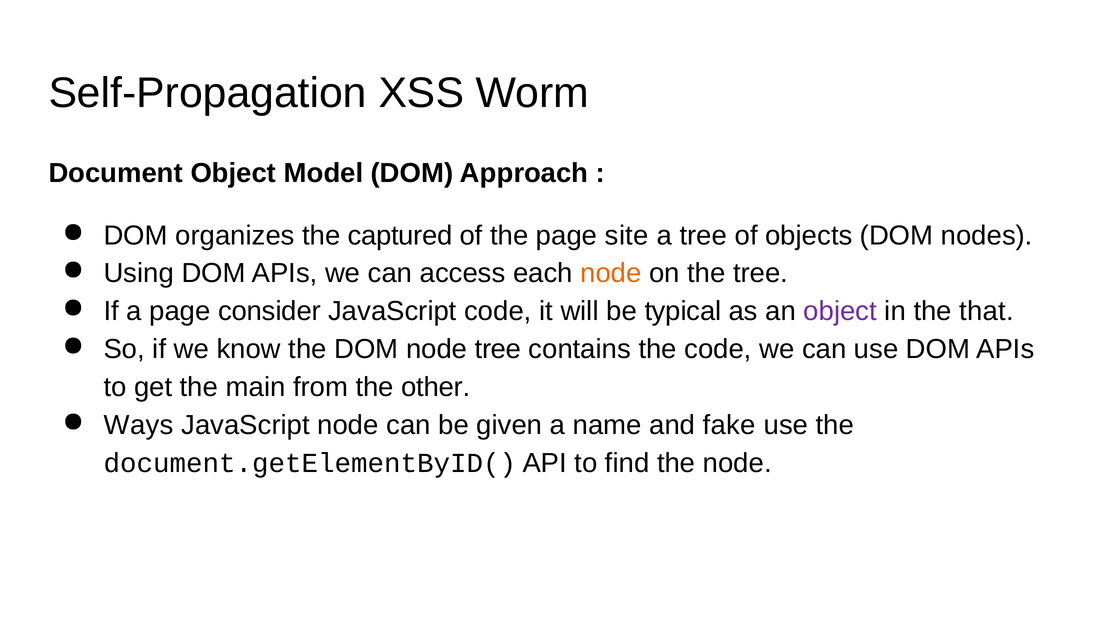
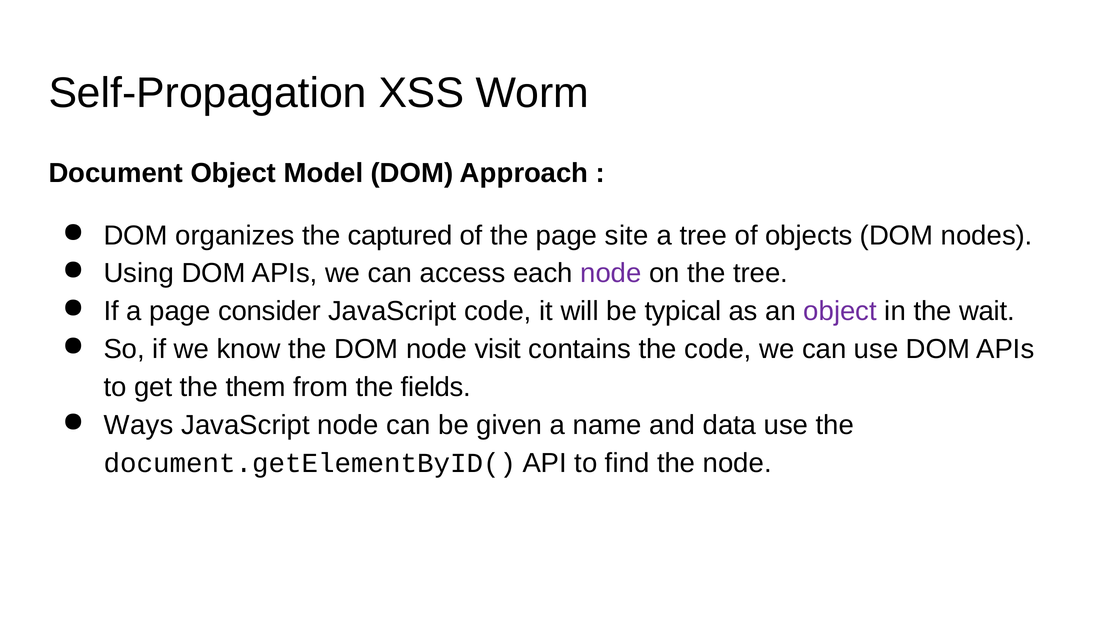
node at (611, 274) colour: orange -> purple
that: that -> wait
node tree: tree -> visit
main: main -> them
other: other -> fields
fake: fake -> data
